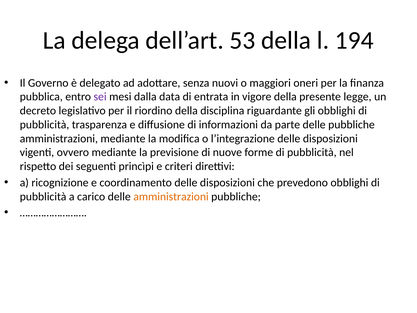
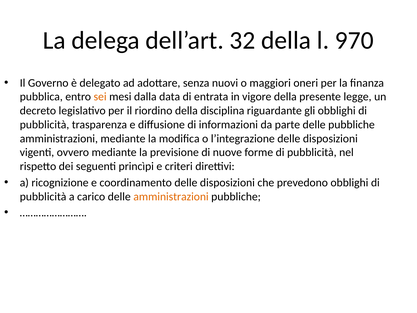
53: 53 -> 32
194: 194 -> 970
sei colour: purple -> orange
